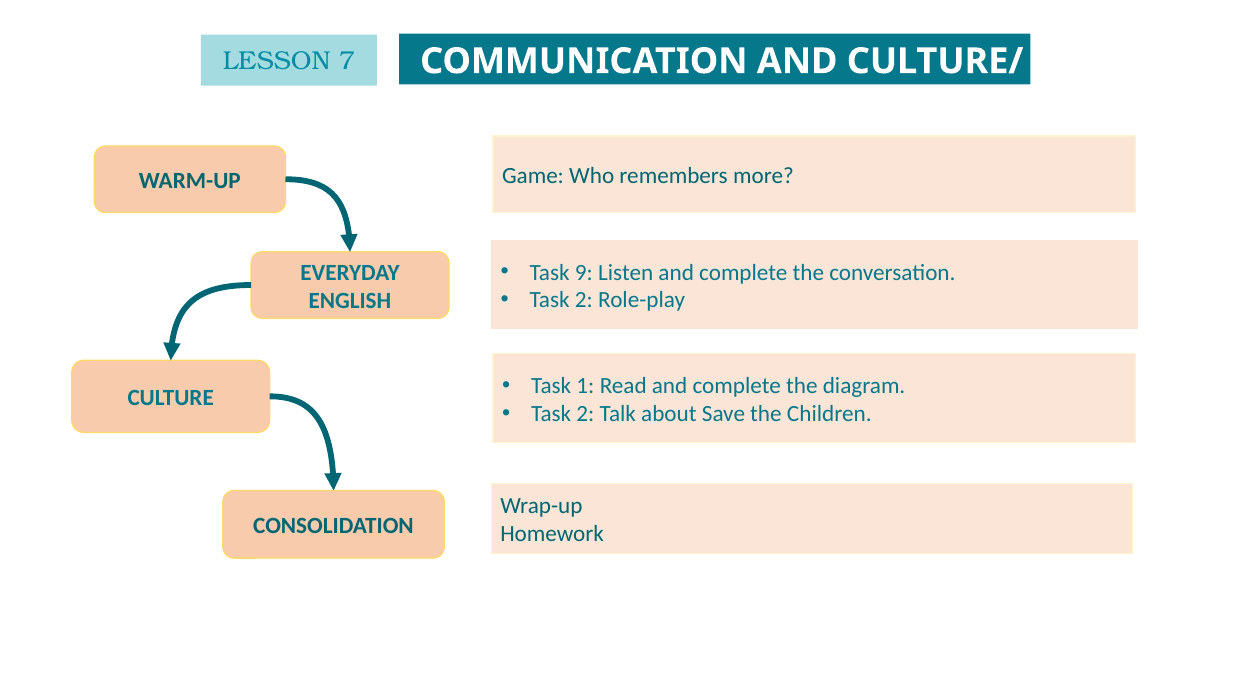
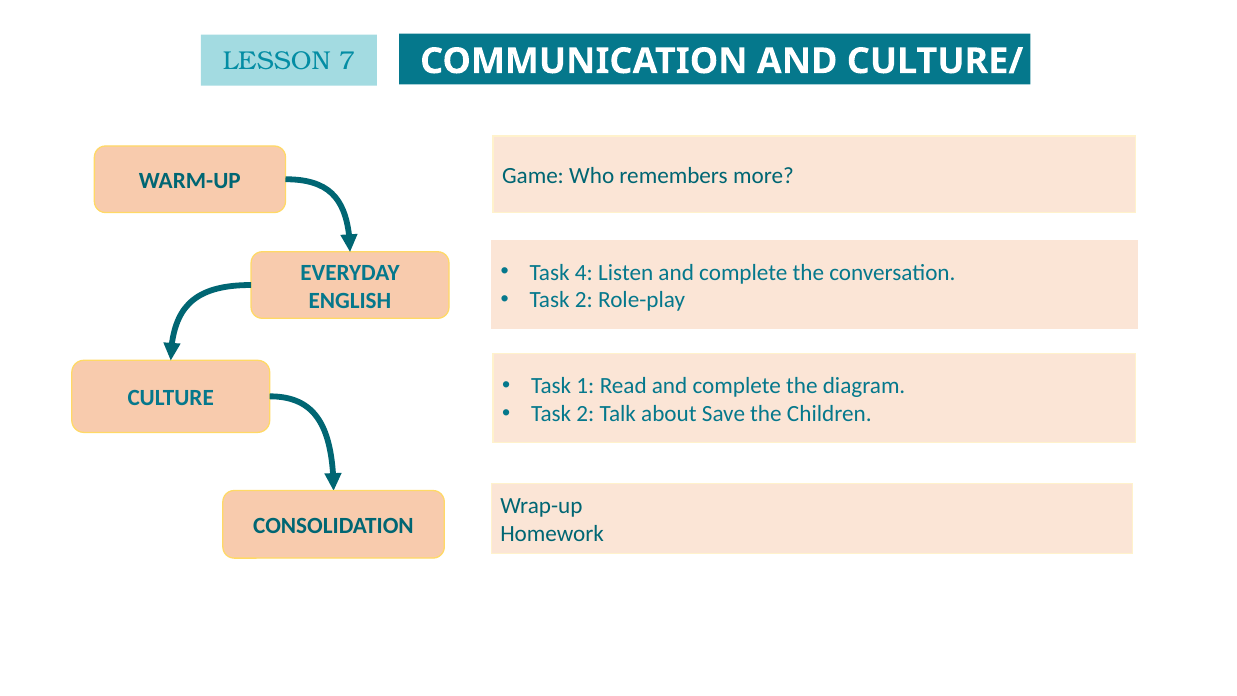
9: 9 -> 4
